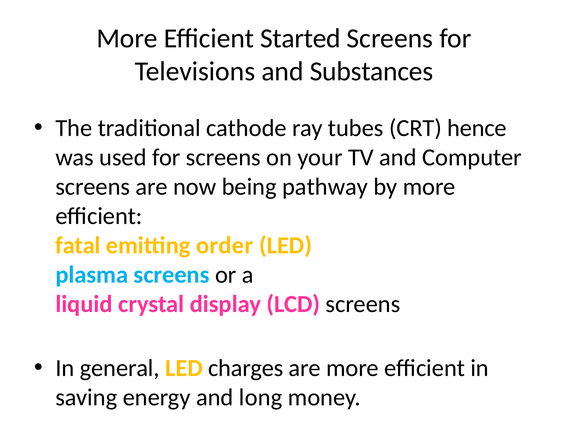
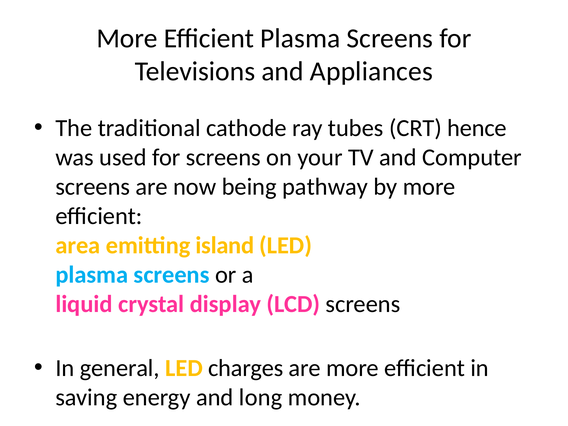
Efficient Started: Started -> Plasma
Substances: Substances -> Appliances
fatal: fatal -> area
order: order -> island
